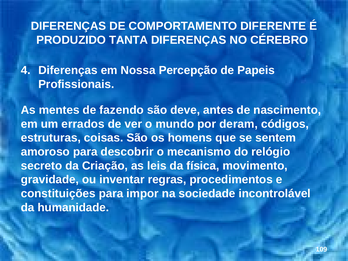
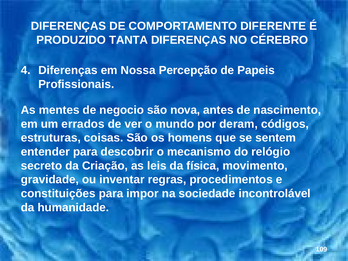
fazendo: fazendo -> negocio
deve: deve -> nova
amoroso: amoroso -> entender
